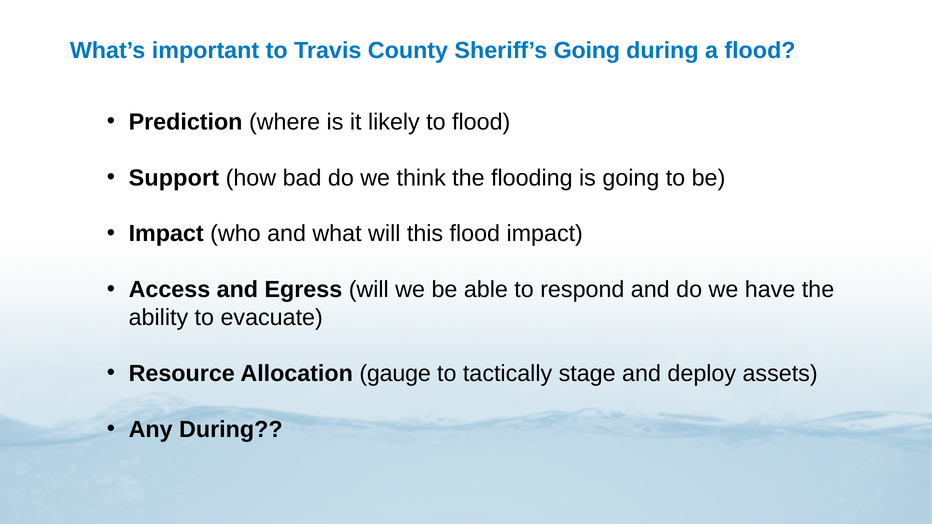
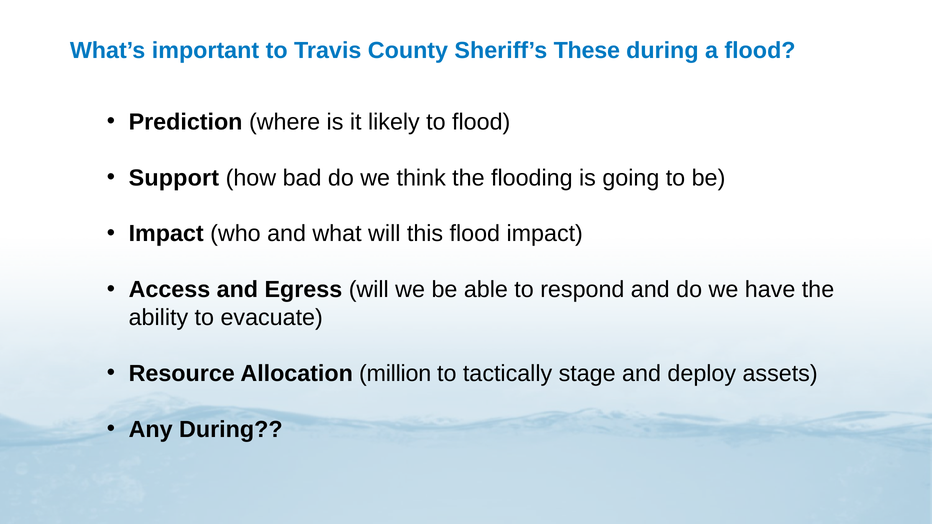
Sheriff’s Going: Going -> These
gauge: gauge -> million
